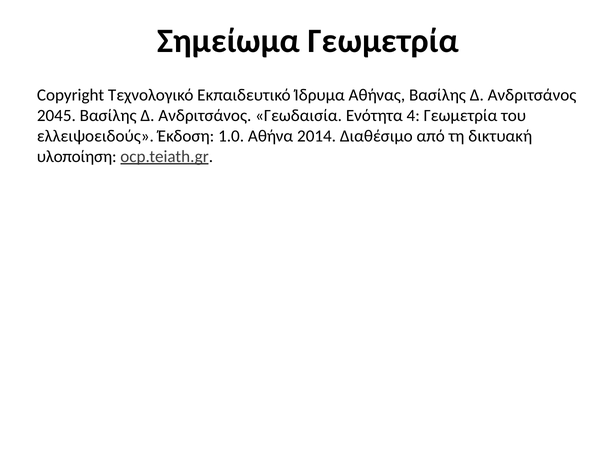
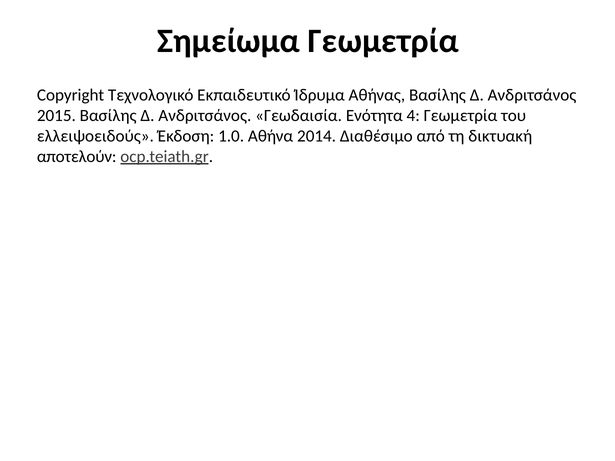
2045: 2045 -> 2015
υλοποίηση: υλοποίηση -> αποτελούν
